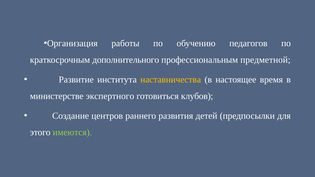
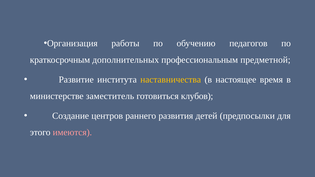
дополнительного: дополнительного -> дополнительных
экспертного: экспертного -> заместитель
имеются colour: light green -> pink
